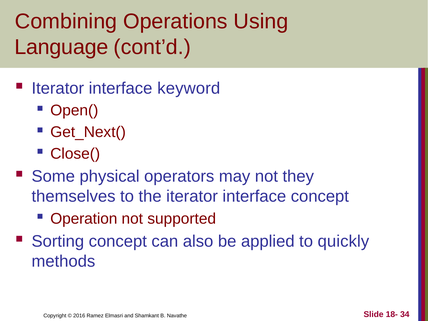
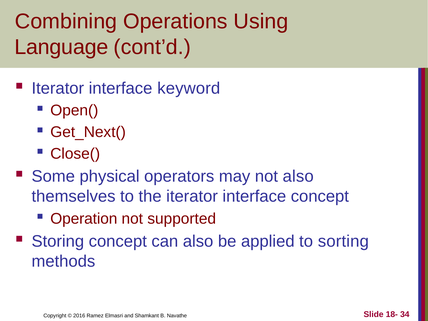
not they: they -> also
Sorting: Sorting -> Storing
quickly: quickly -> sorting
